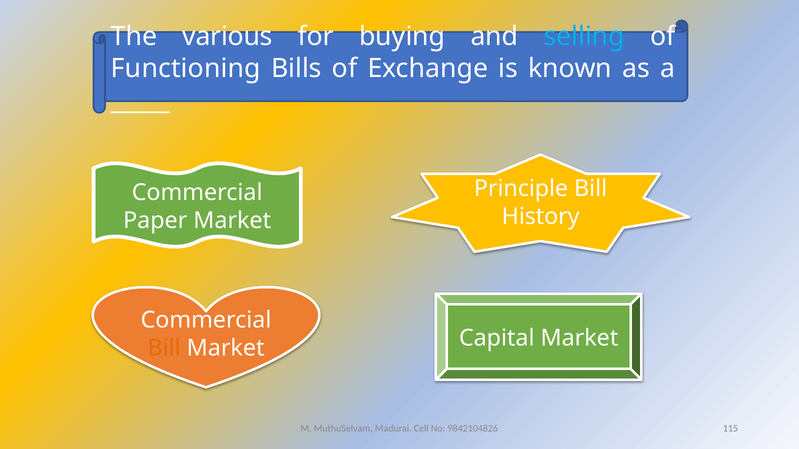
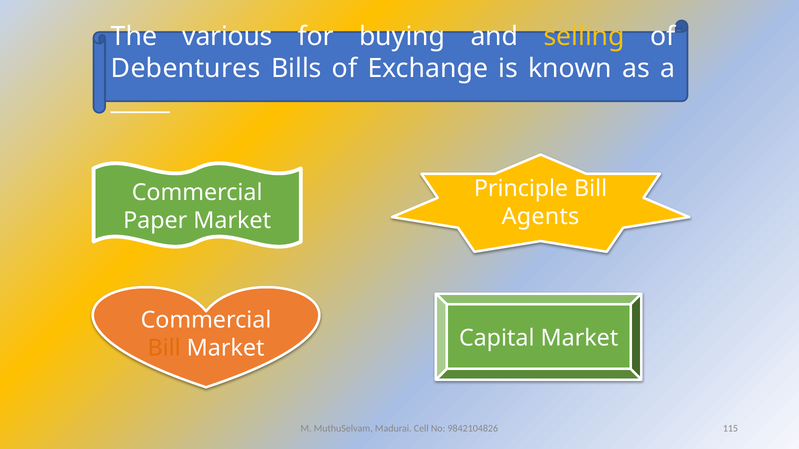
selling colour: light blue -> yellow
Functioning: Functioning -> Debentures
History: History -> Agents
